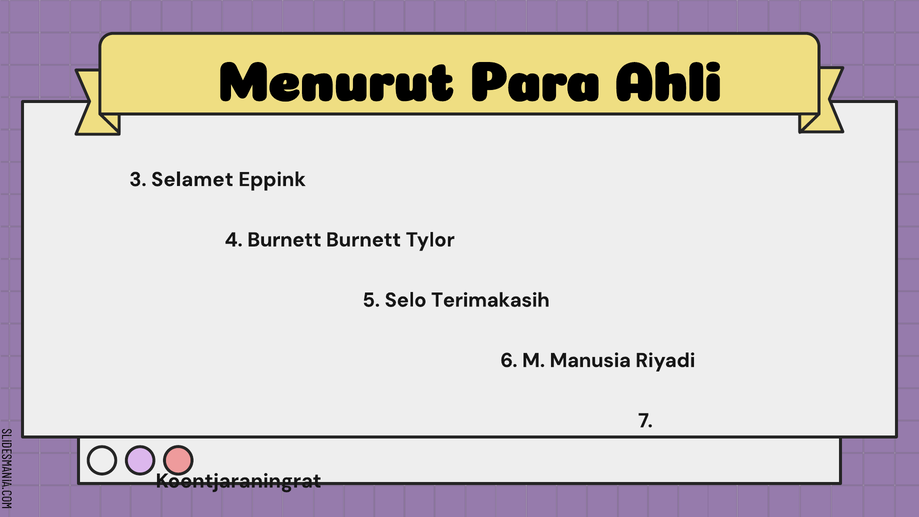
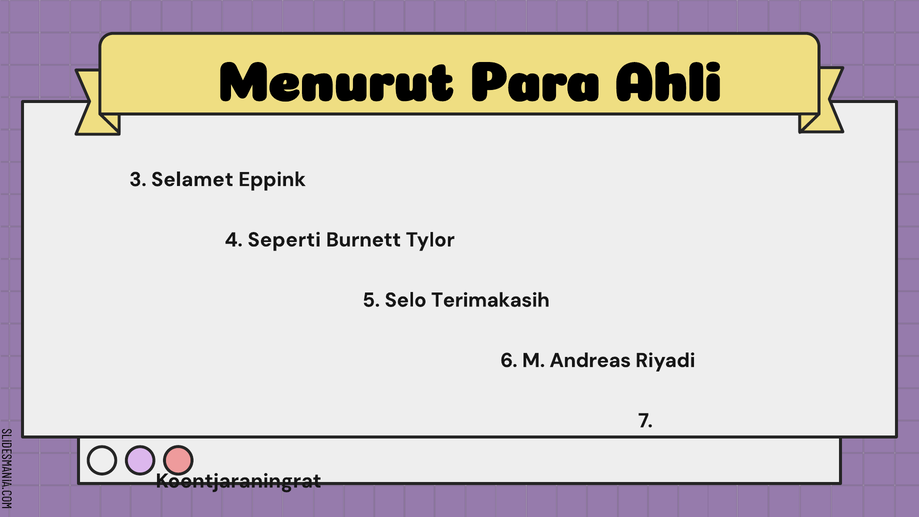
4 Burnett: Burnett -> Seperti
Manusia: Manusia -> Andreas
